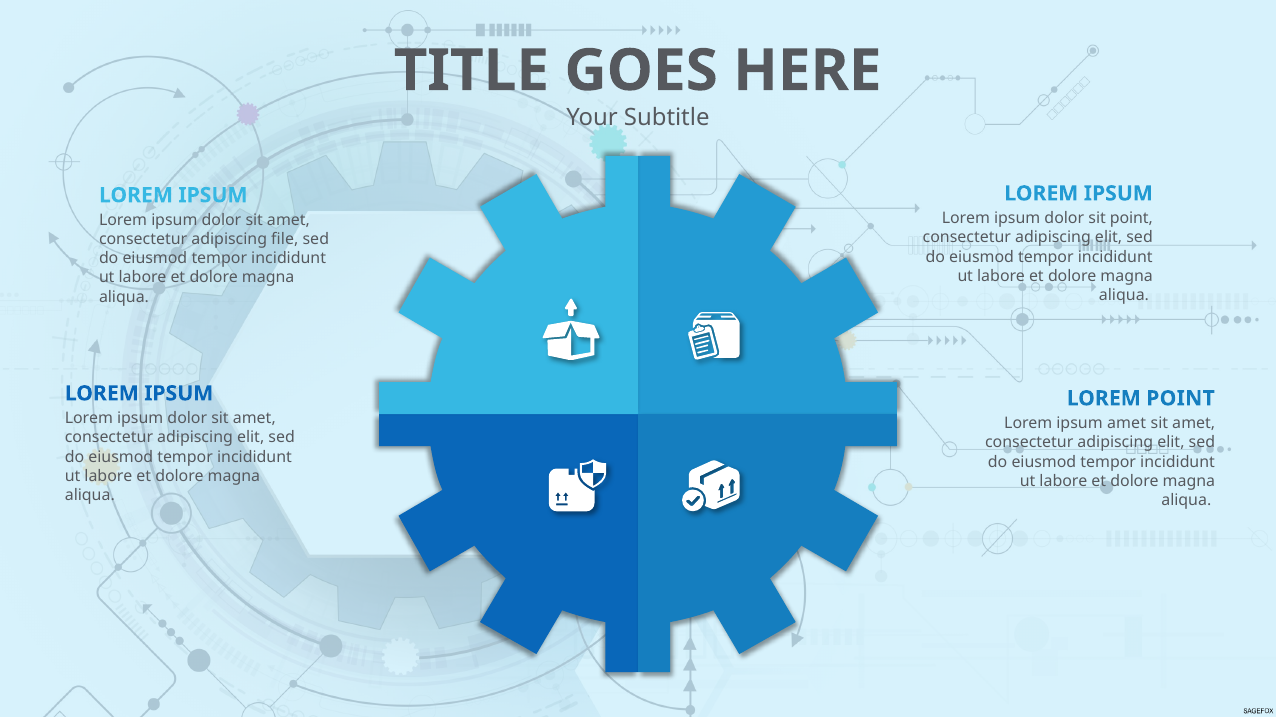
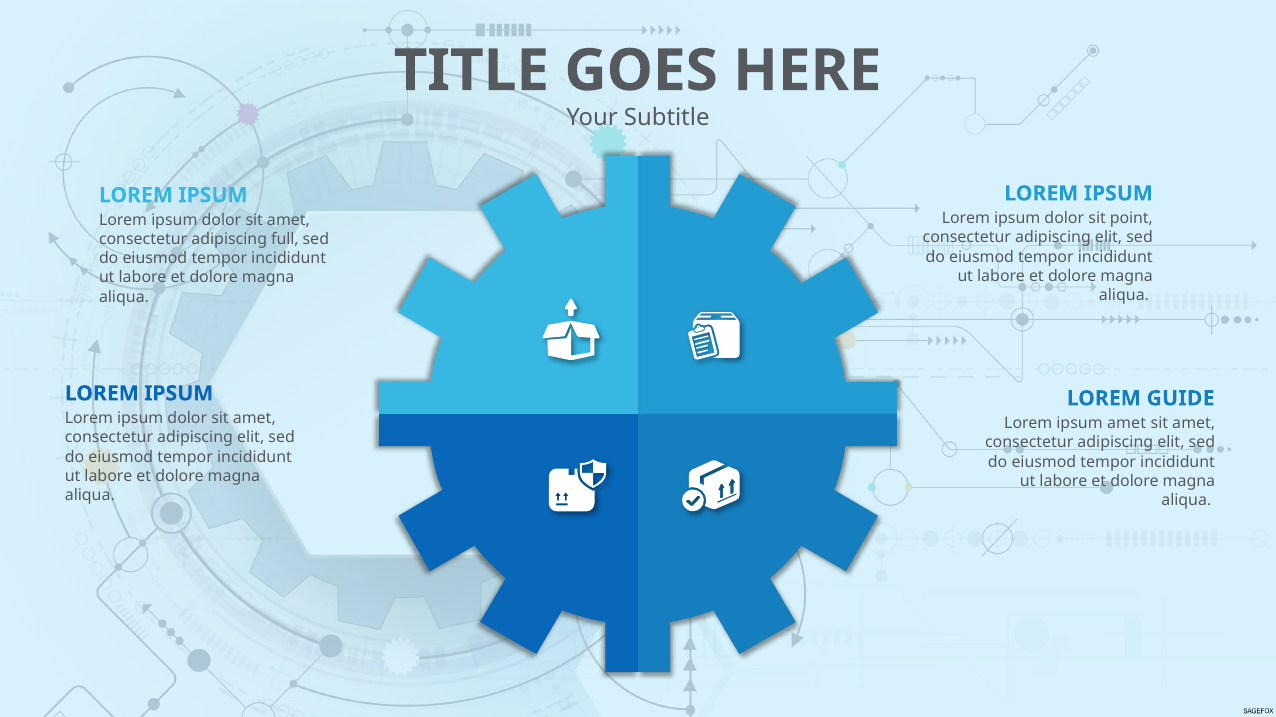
file: file -> full
LOREM POINT: POINT -> GUIDE
